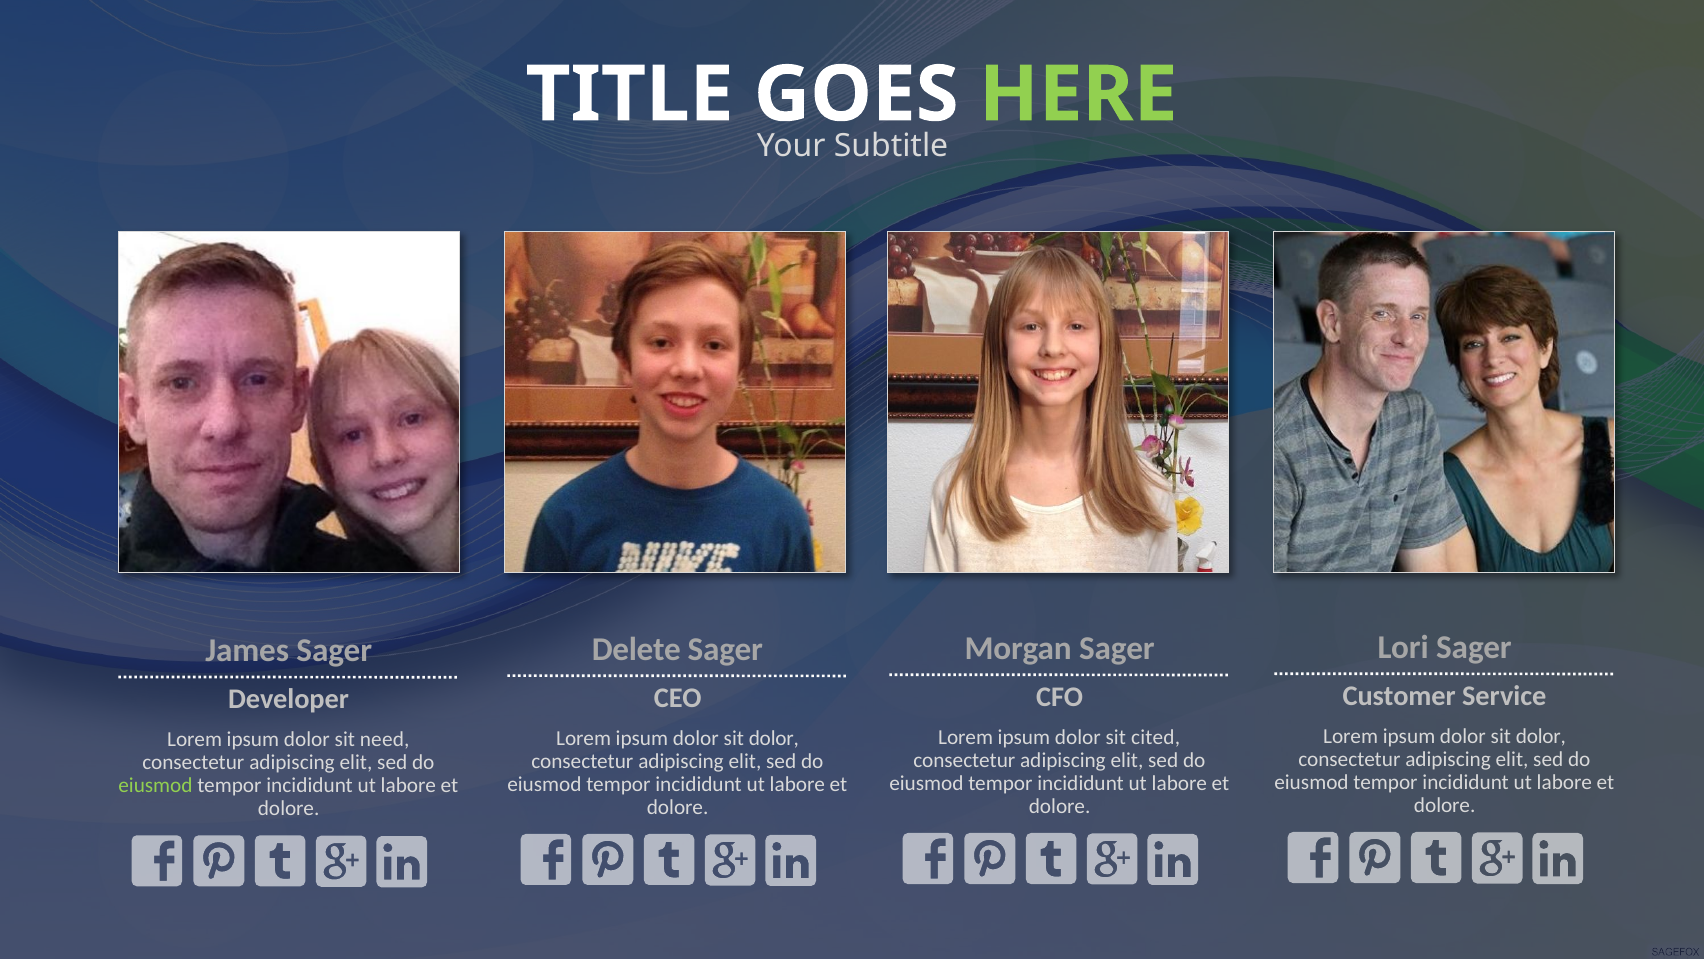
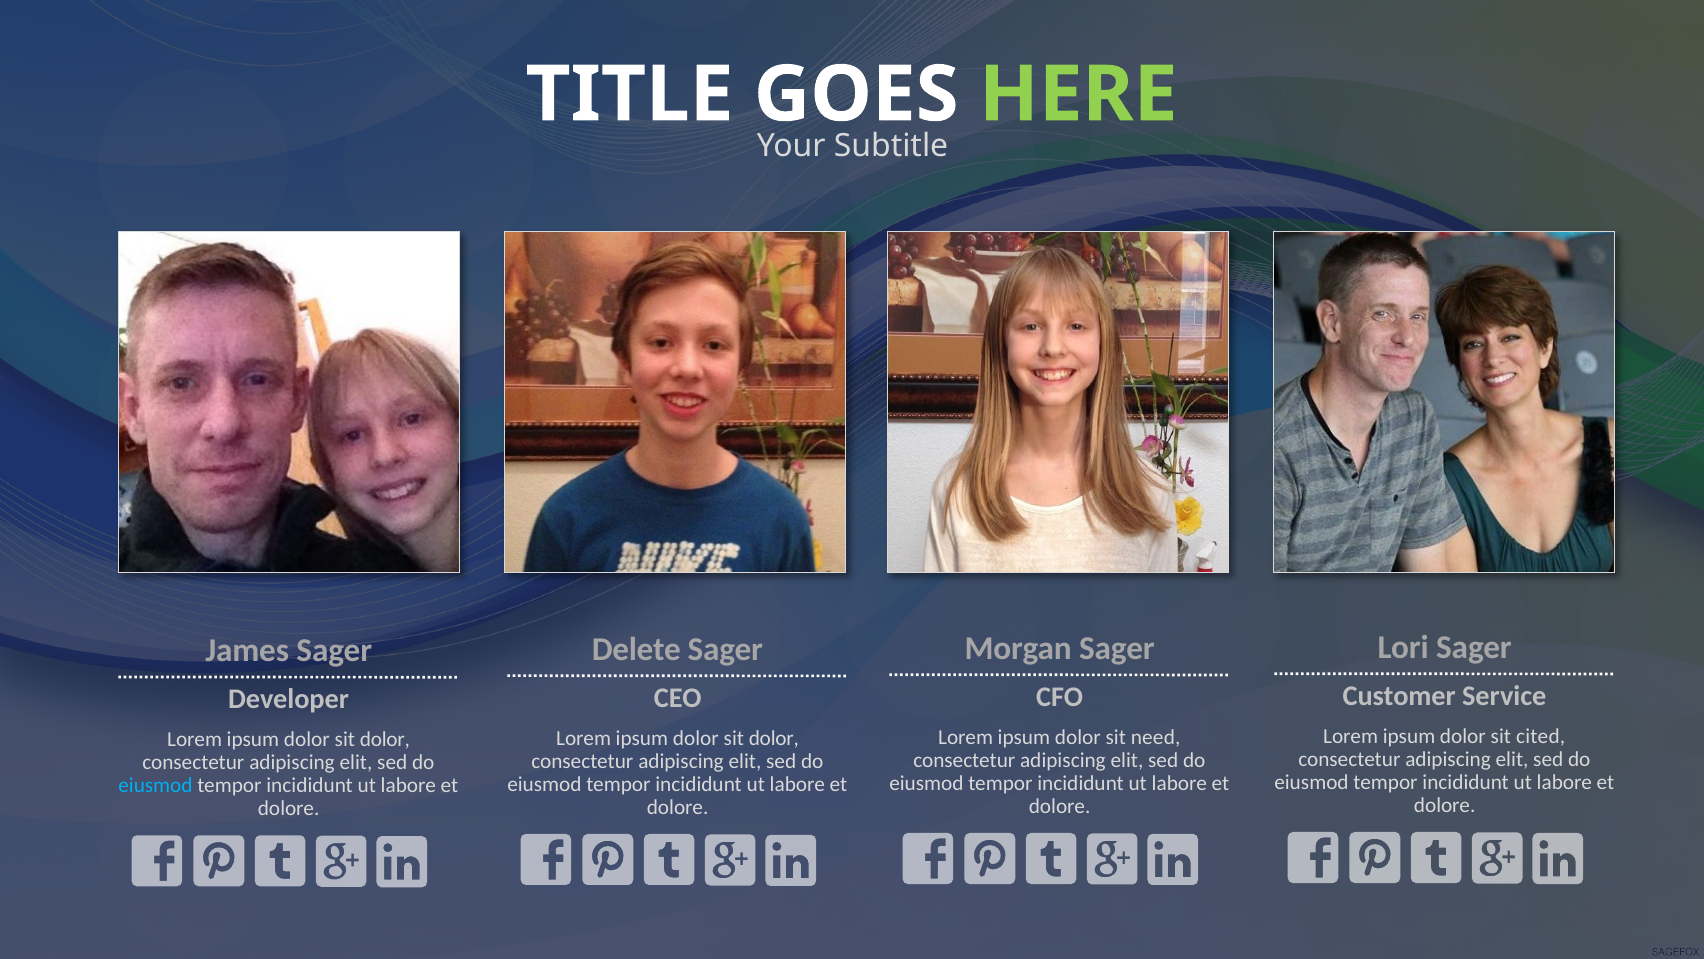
dolor at (1541, 736): dolor -> cited
cited: cited -> need
need at (385, 739): need -> dolor
eiusmod at (155, 785) colour: light green -> light blue
